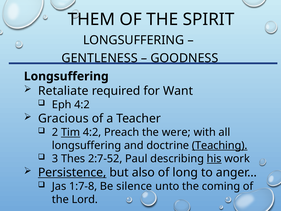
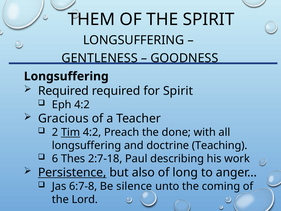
Retaliate at (63, 91): Retaliate -> Required
for Want: Want -> Spirit
were: were -> done
Teaching underline: present -> none
3: 3 -> 6
2:7-52: 2:7-52 -> 2:7-18
his underline: present -> none
1:7-8: 1:7-8 -> 6:7-8
